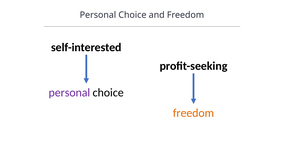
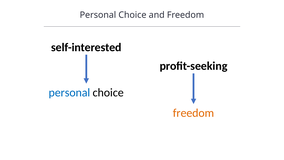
personal at (69, 92) colour: purple -> blue
